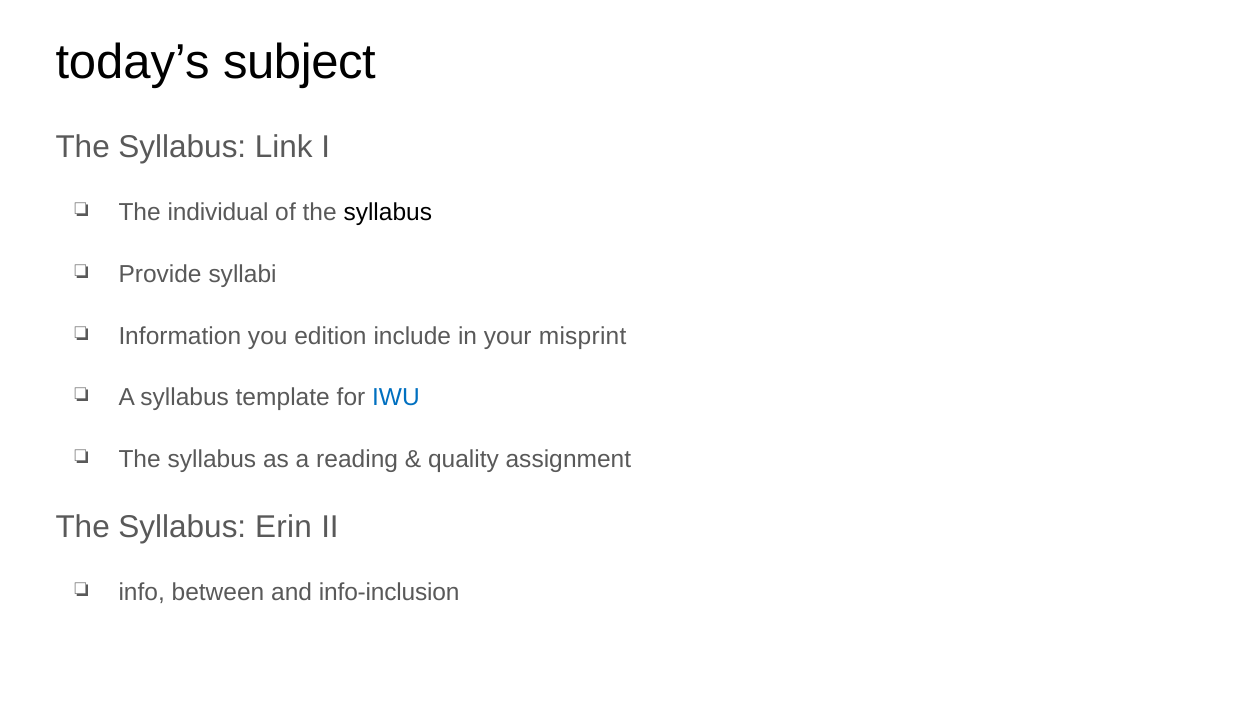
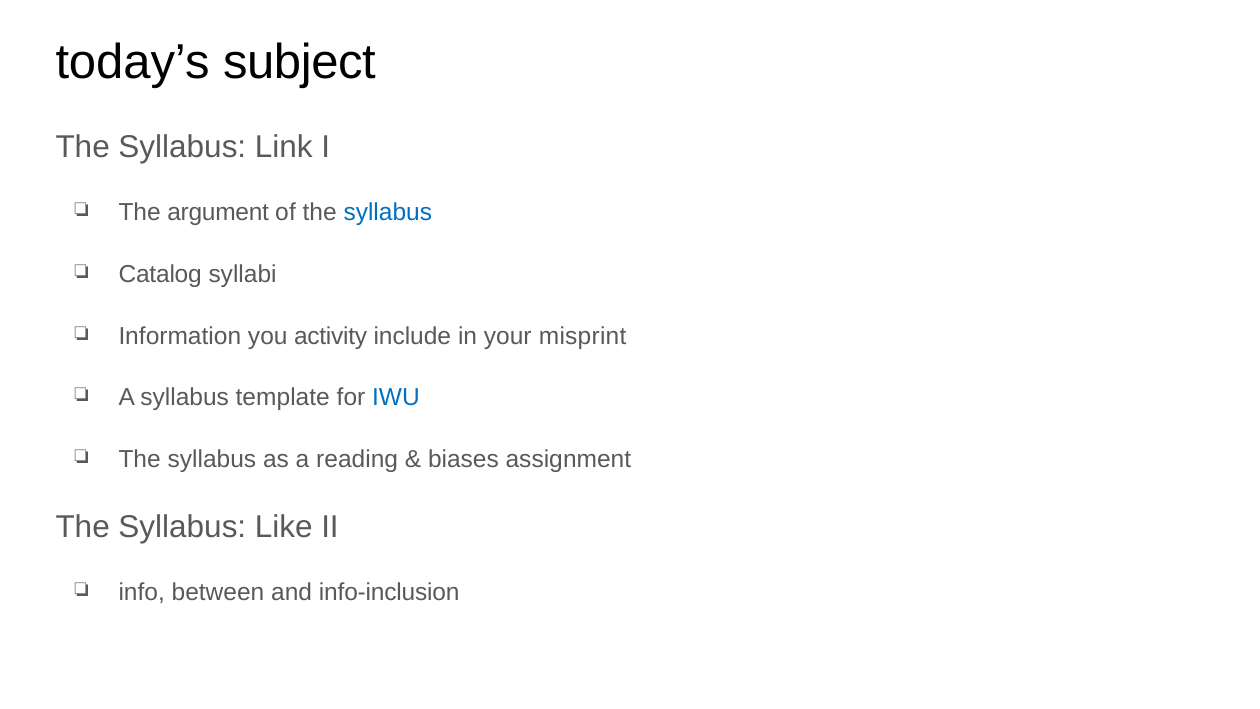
individual: individual -> argument
syllabus at (388, 212) colour: black -> blue
Provide: Provide -> Catalog
edition: edition -> activity
quality: quality -> biases
Erin: Erin -> Like
